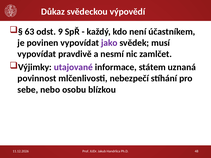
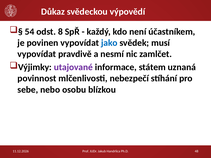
63: 63 -> 54
9: 9 -> 8
jako colour: purple -> blue
